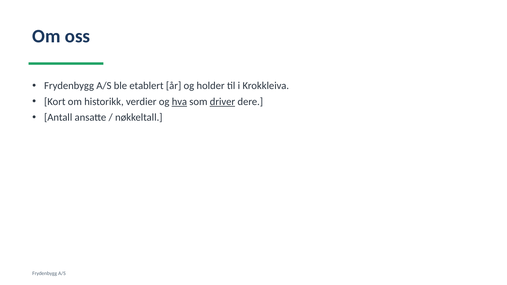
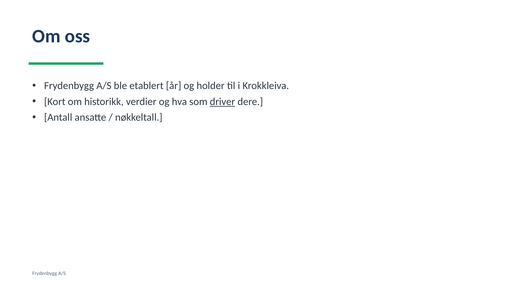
hva underline: present -> none
